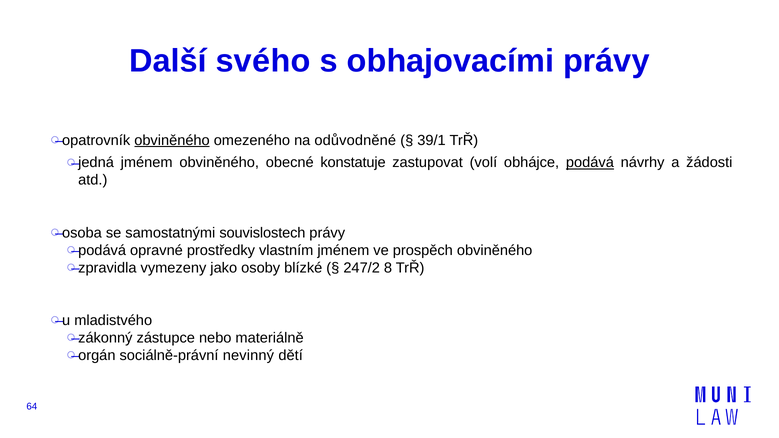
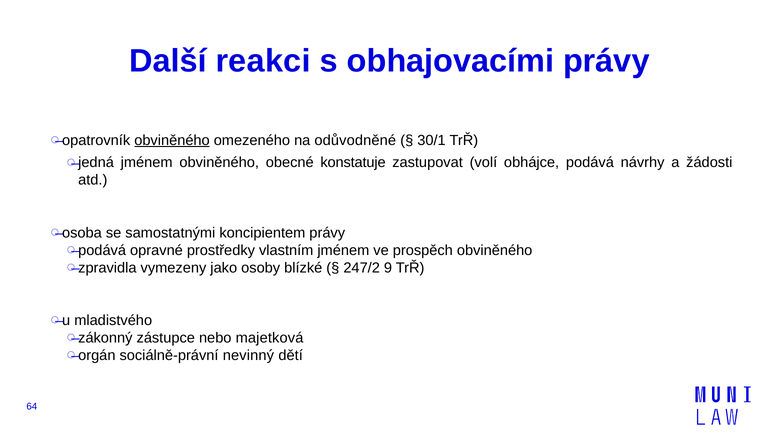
svého: svého -> reakci
39/1: 39/1 -> 30/1
podává underline: present -> none
souvislostech: souvislostech -> koncipientem
8: 8 -> 9
materiálně: materiálně -> majetková
